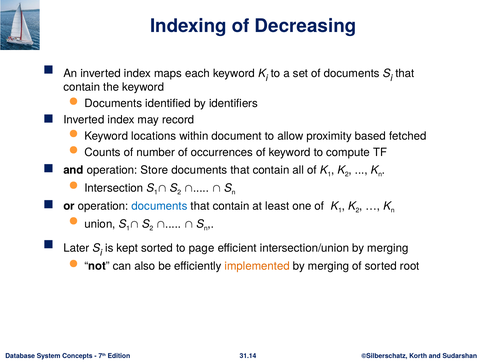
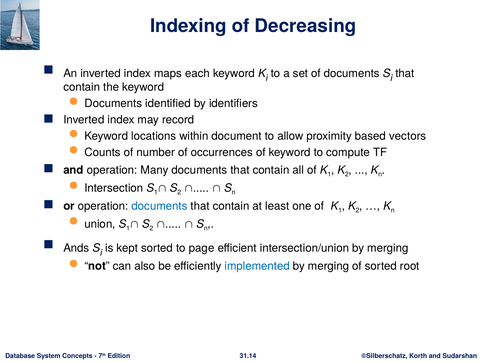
fetched: fetched -> vectors
Store: Store -> Many
Later: Later -> Ands
implemented colour: orange -> blue
